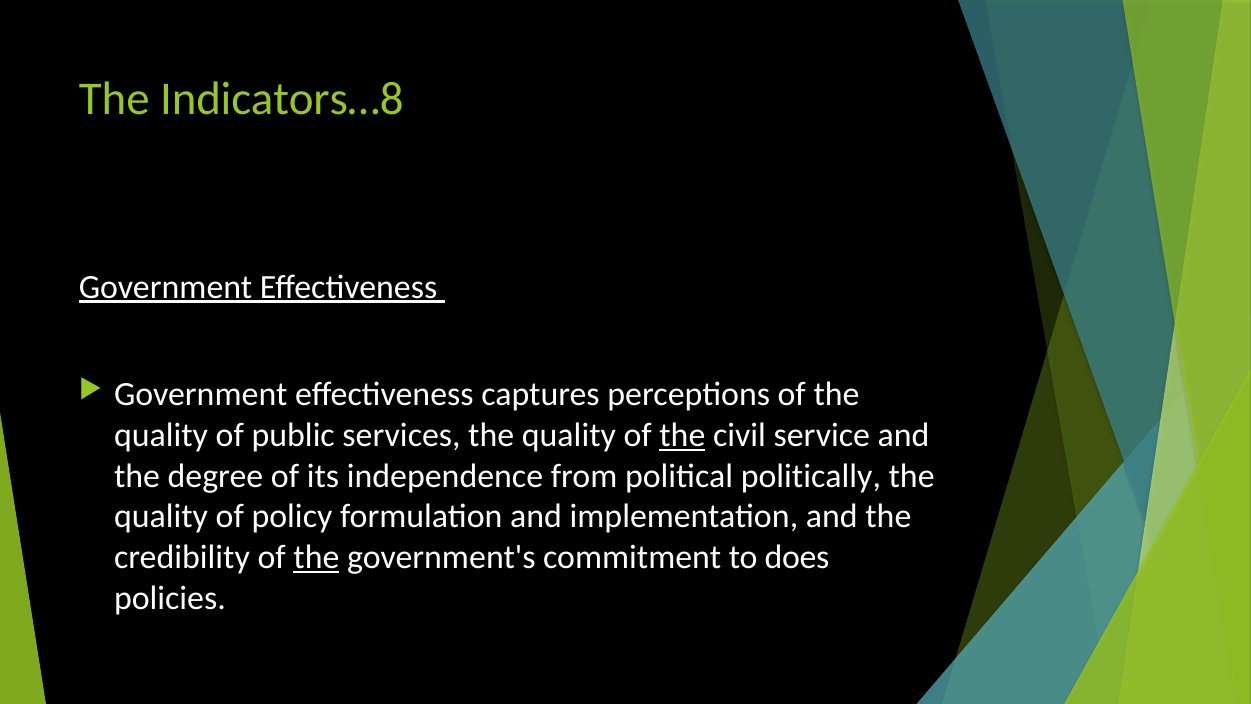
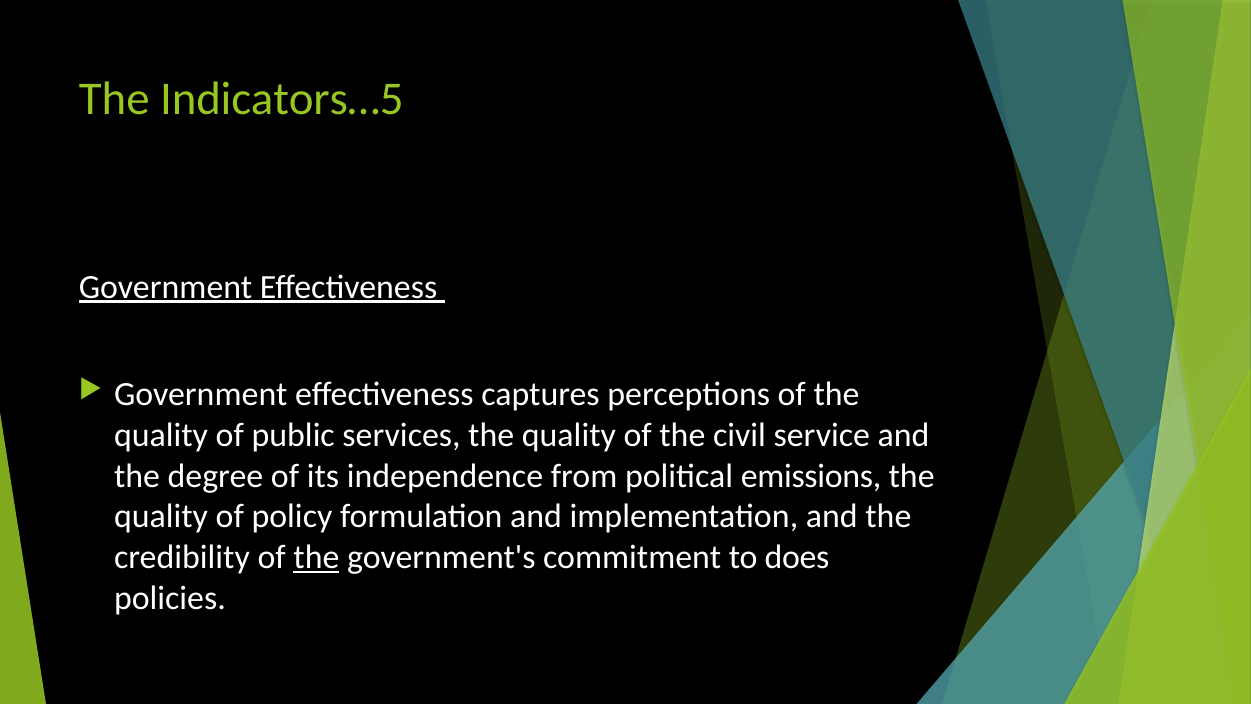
Indicators…8: Indicators…8 -> Indicators…5
the at (682, 435) underline: present -> none
politically: politically -> emissions
